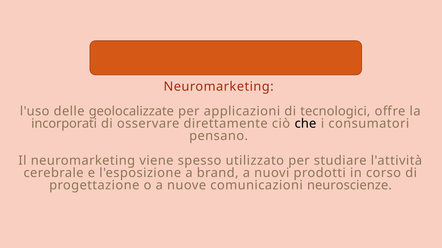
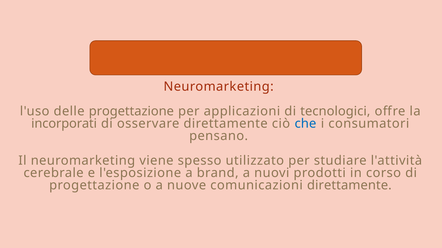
delle geolocalizzate: geolocalizzate -> progettazione
che colour: black -> blue
comunicazioni neuroscienze: neuroscienze -> direttamente
